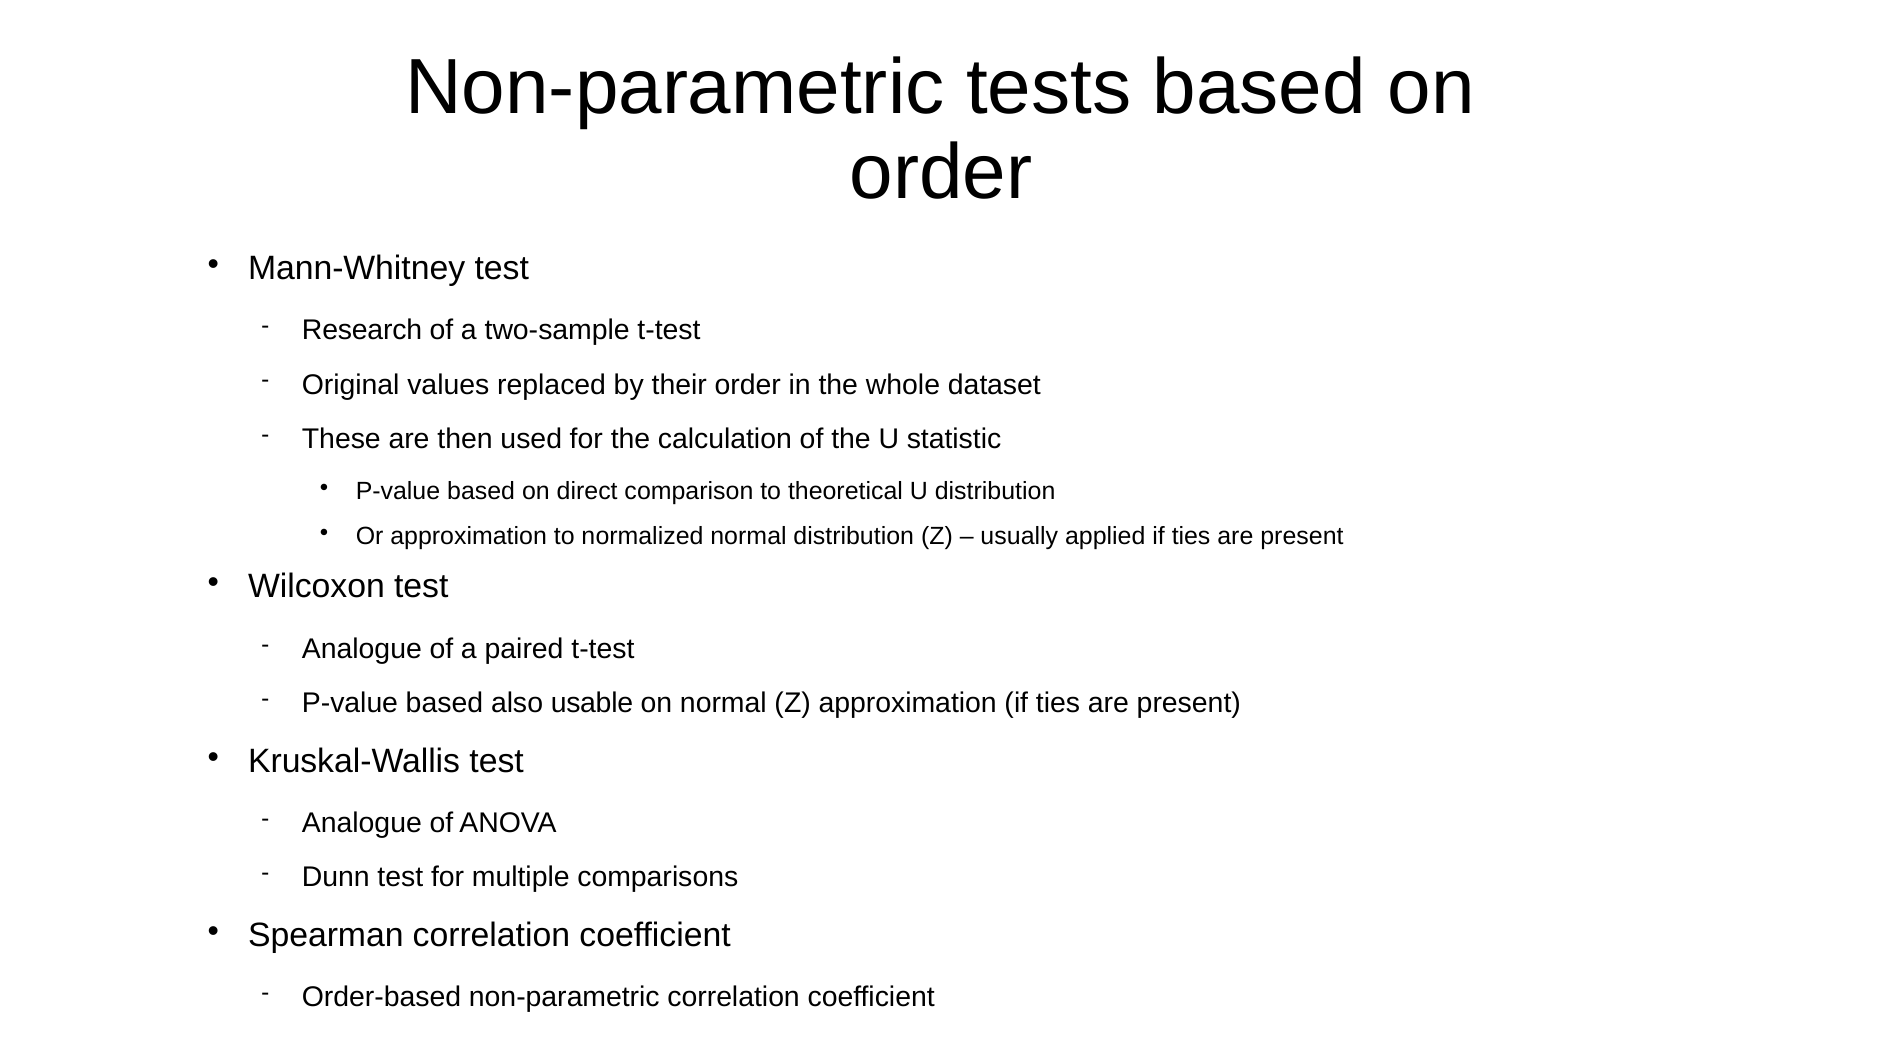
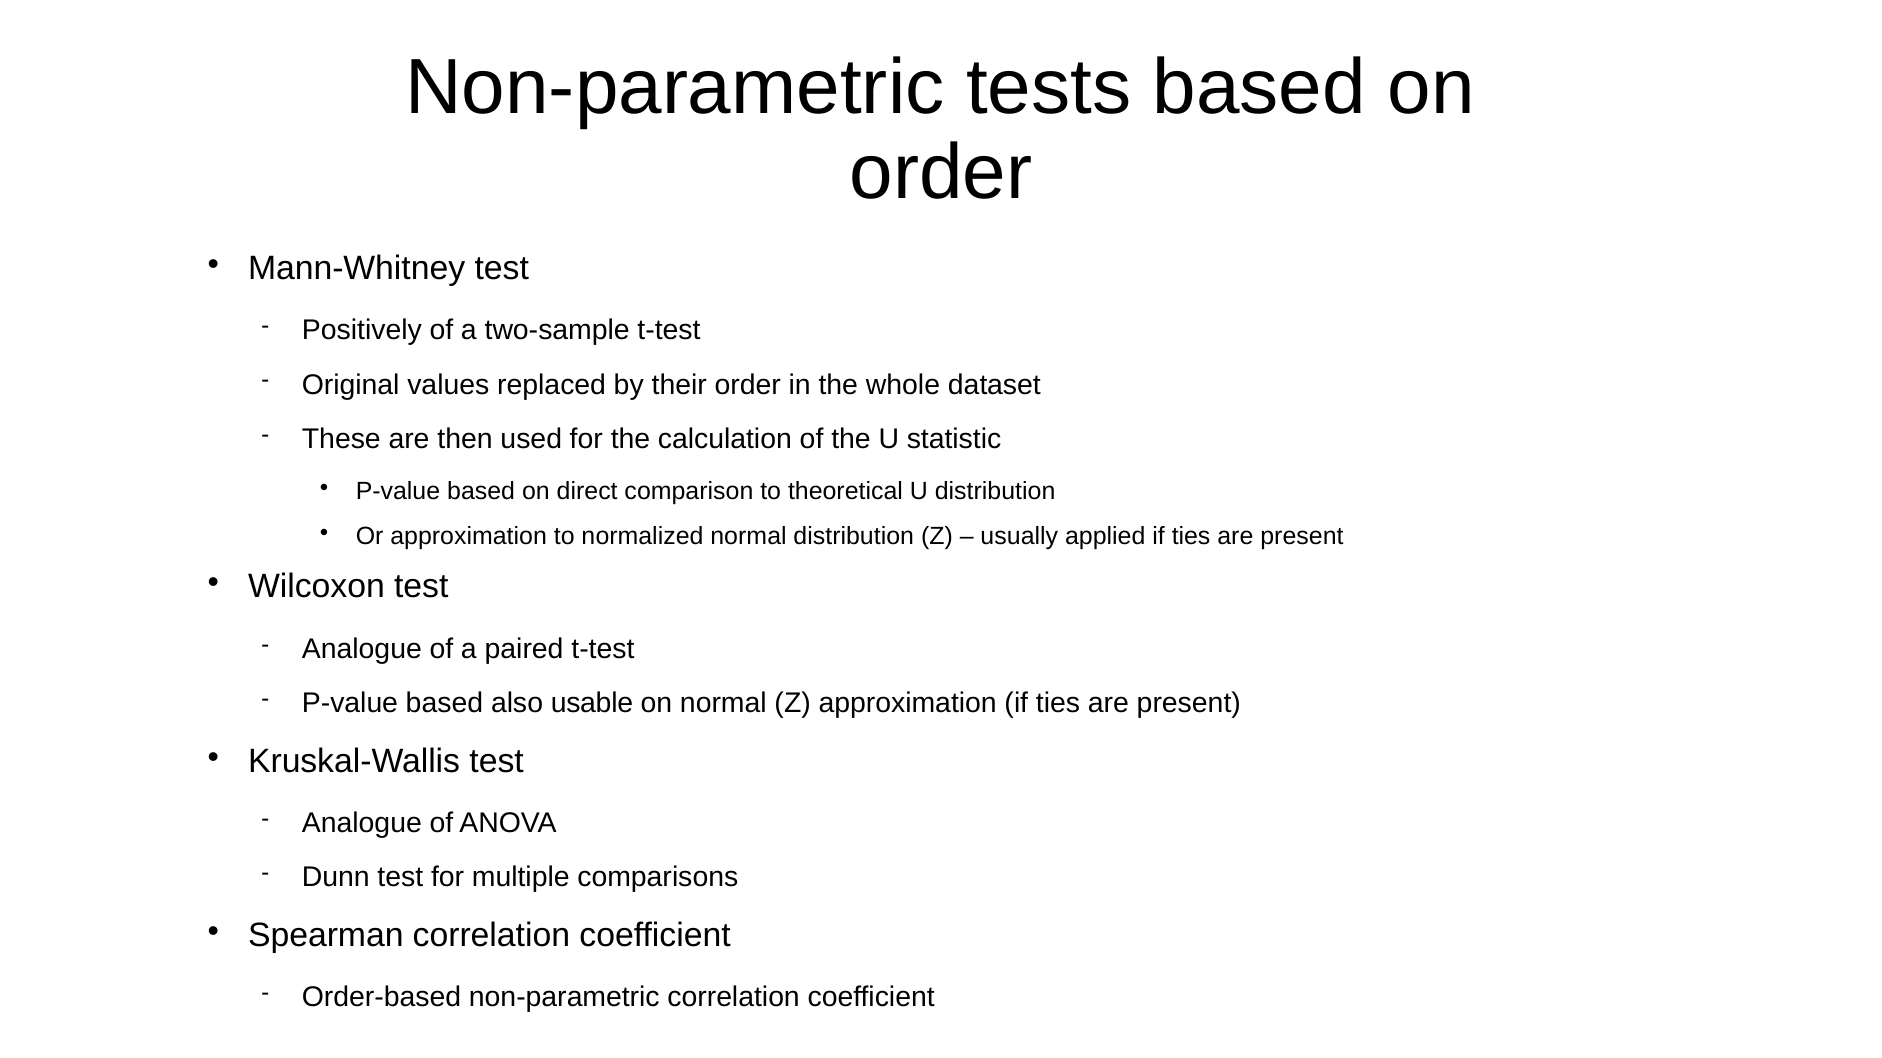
Research: Research -> Positively
